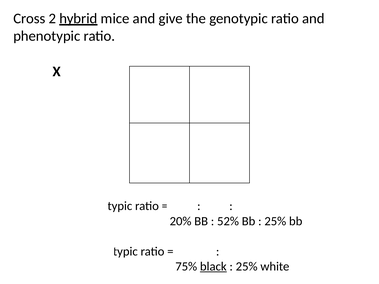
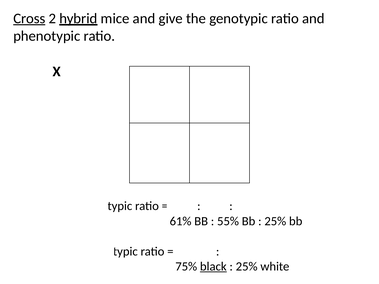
Cross underline: none -> present
20%: 20% -> 61%
52%: 52% -> 55%
